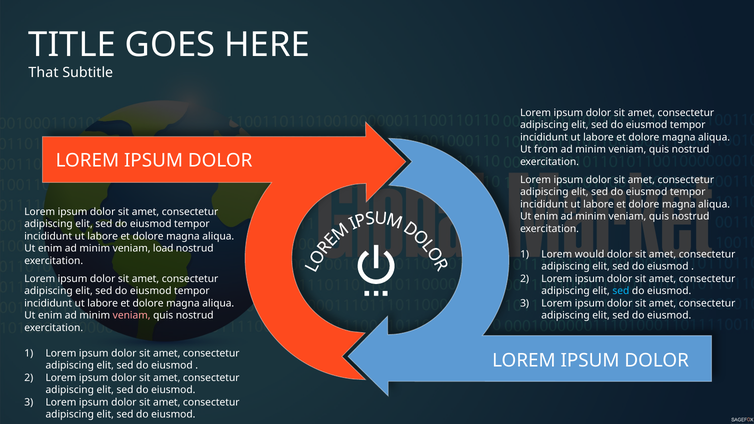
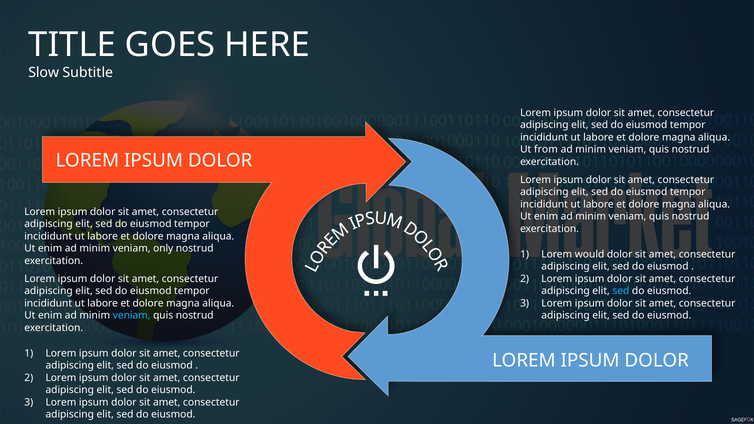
That: That -> Slow
load: load -> only
veniam at (132, 316) colour: pink -> light blue
